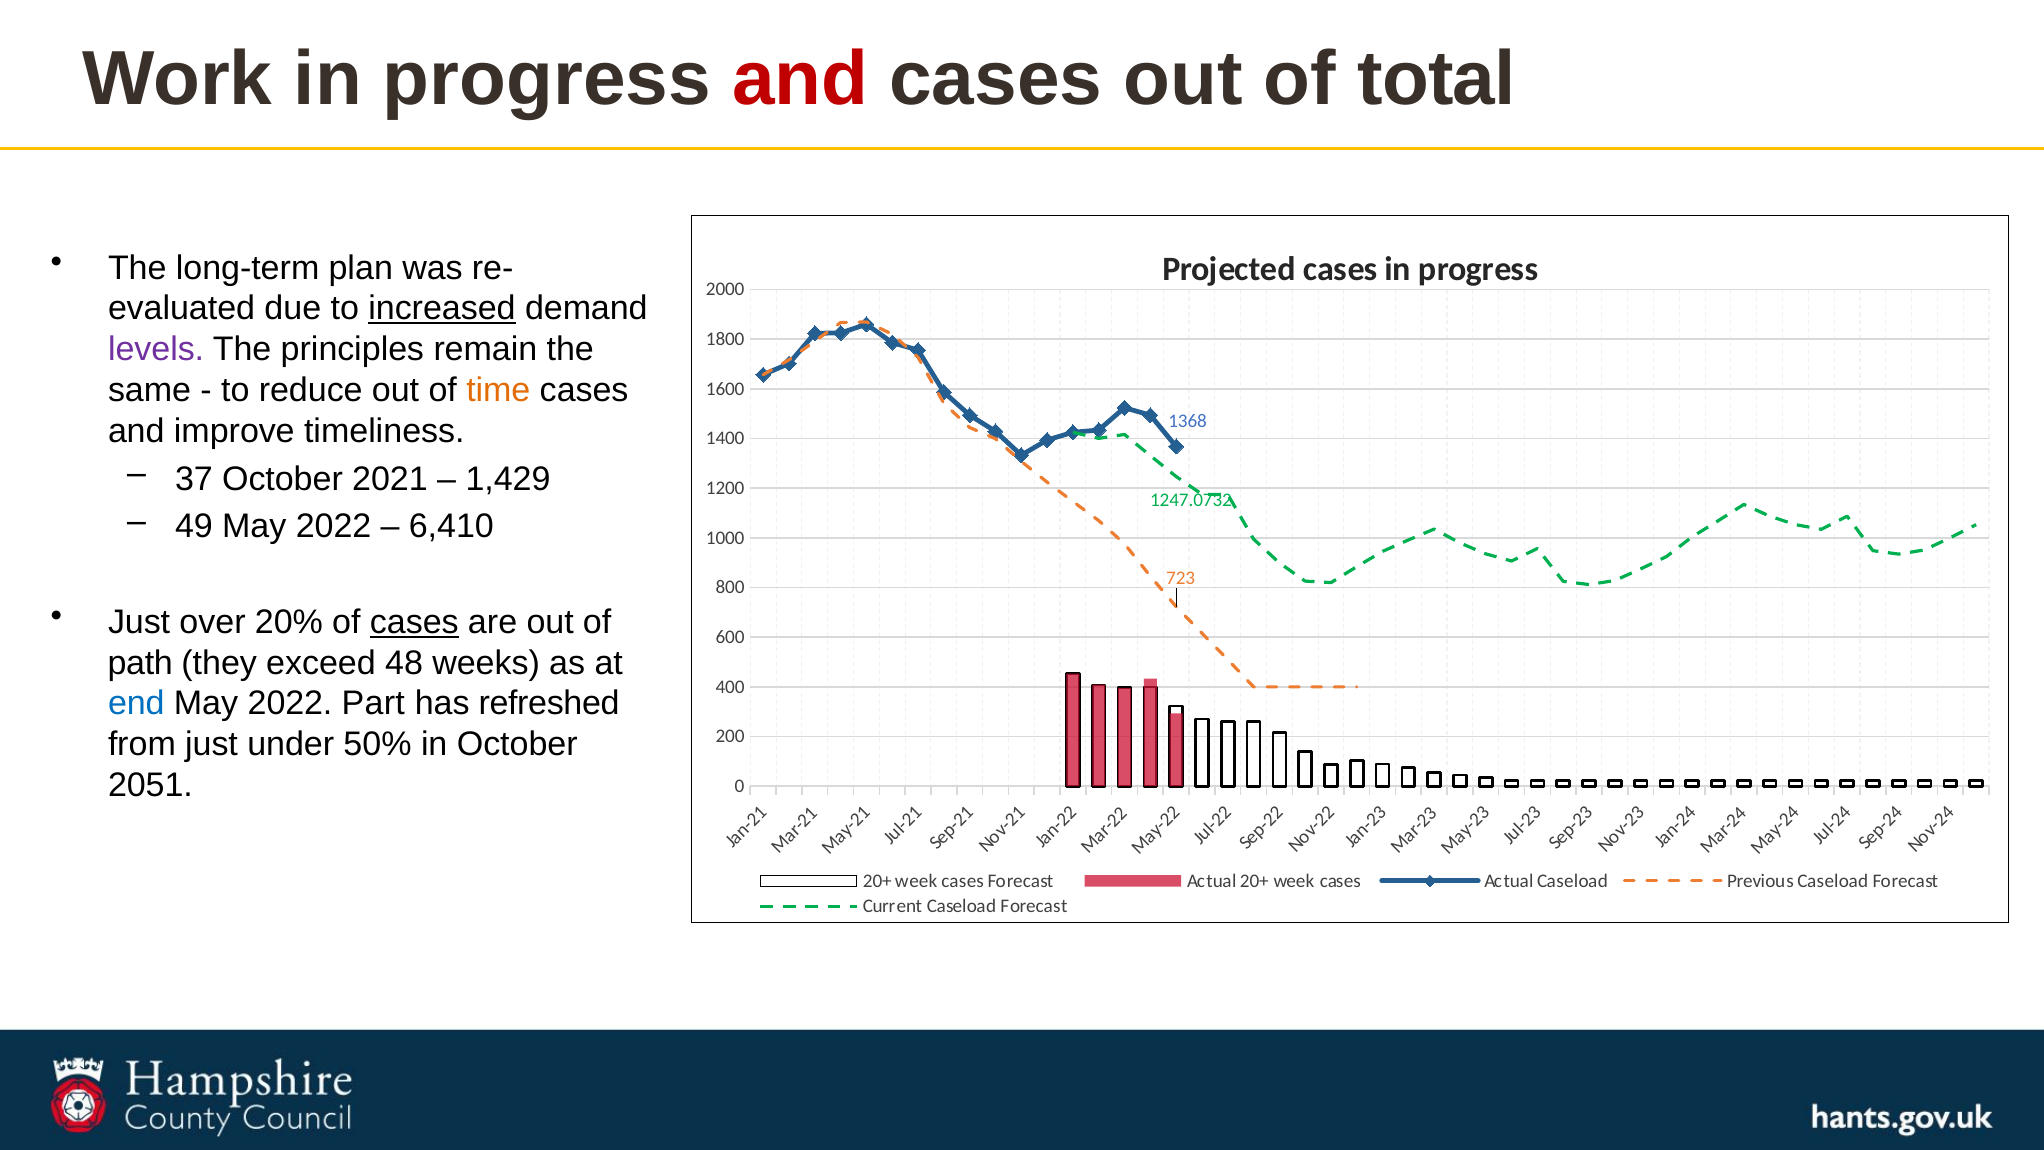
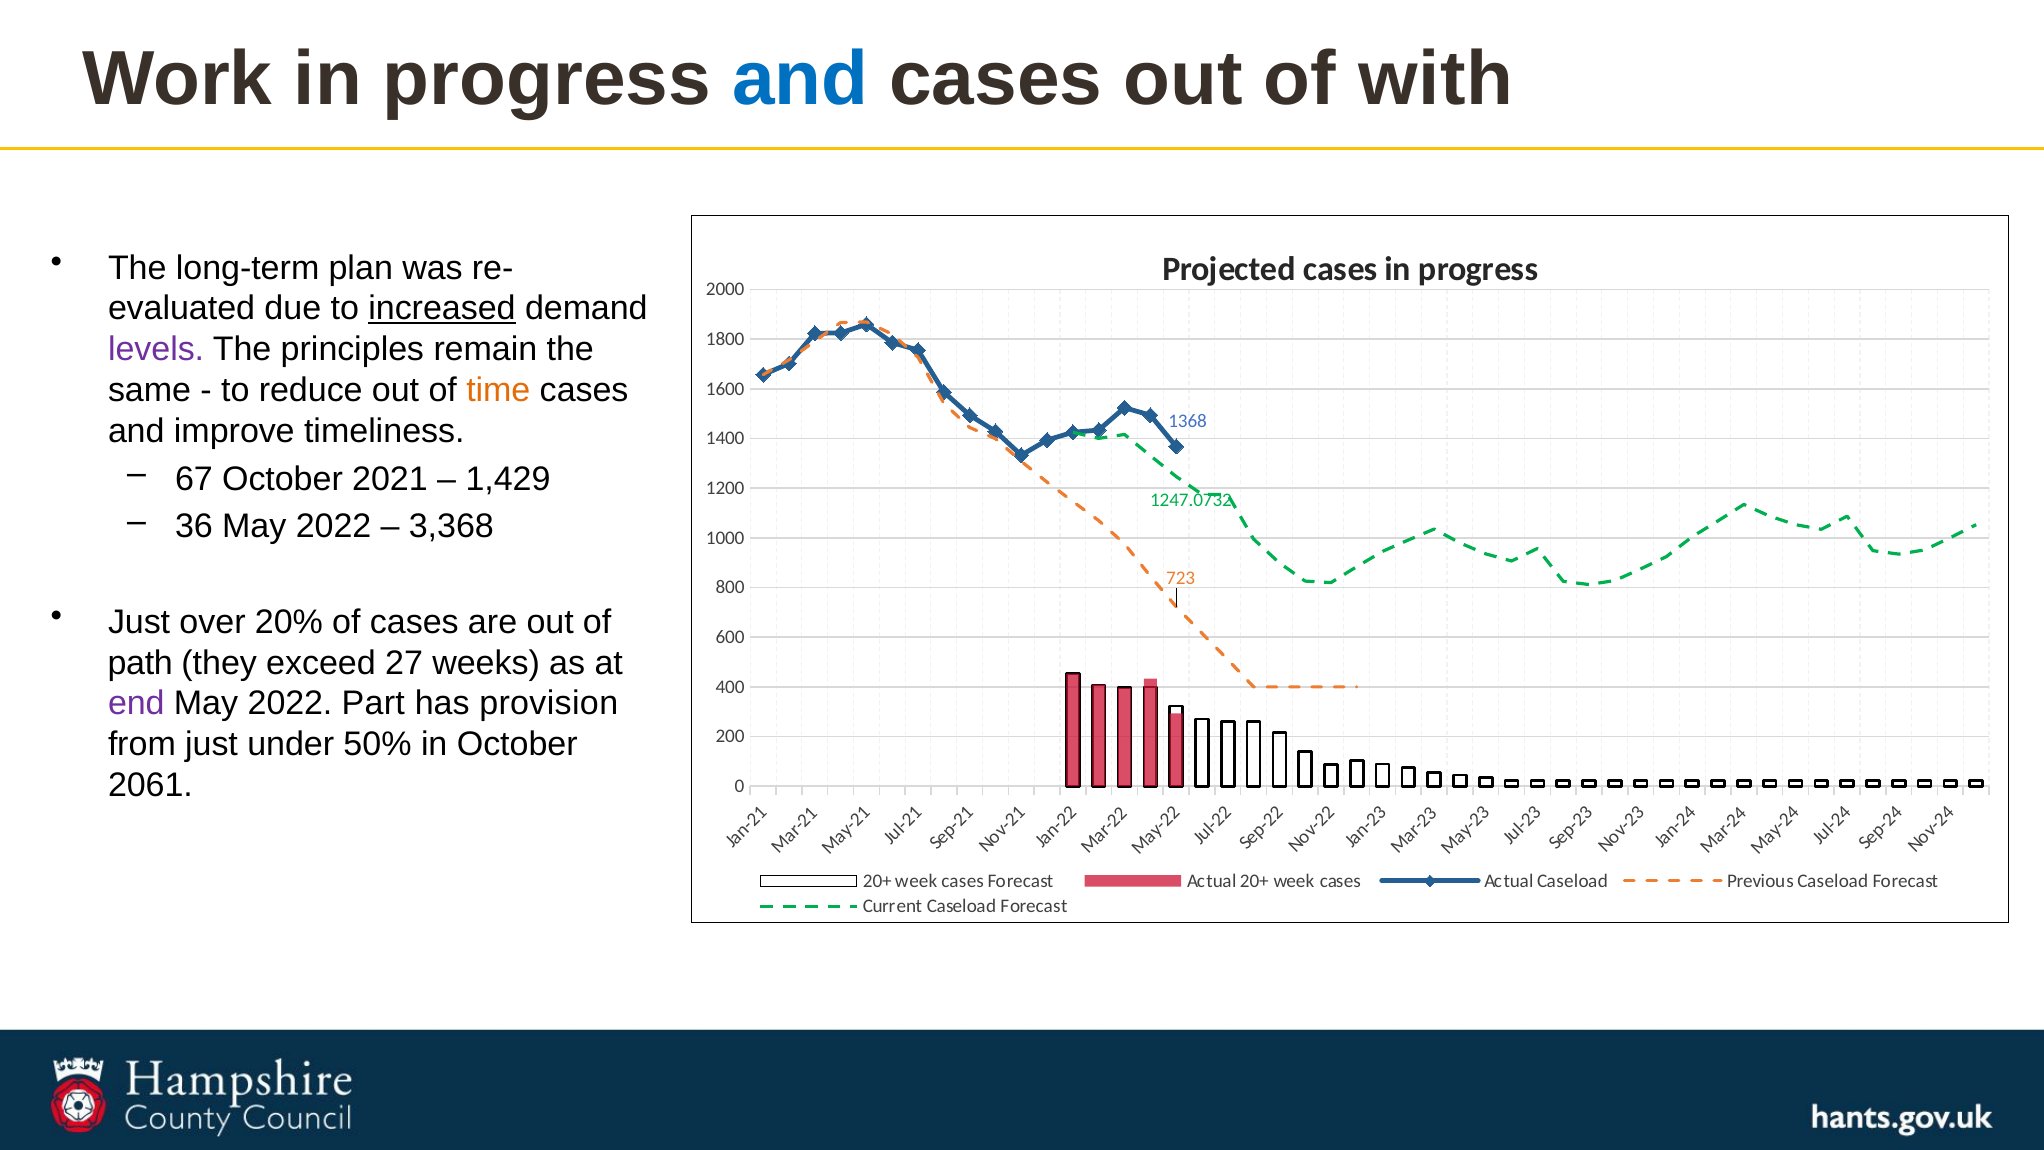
and at (800, 79) colour: red -> blue
total: total -> with
37: 37 -> 67
49: 49 -> 36
6,410: 6,410 -> 3,368
cases at (414, 622) underline: present -> none
48: 48 -> 27
end colour: blue -> purple
refreshed: refreshed -> provision
2051: 2051 -> 2061
